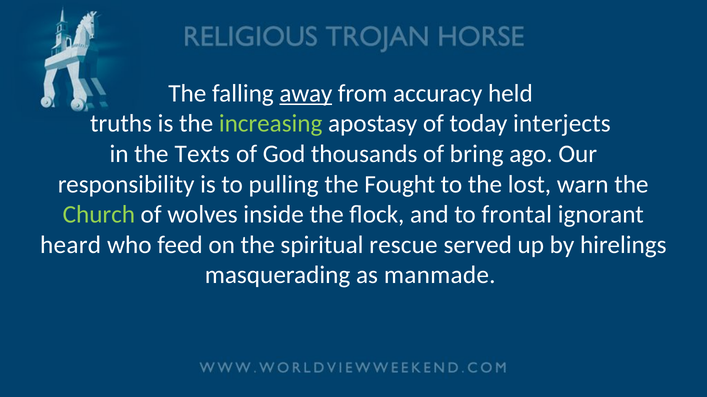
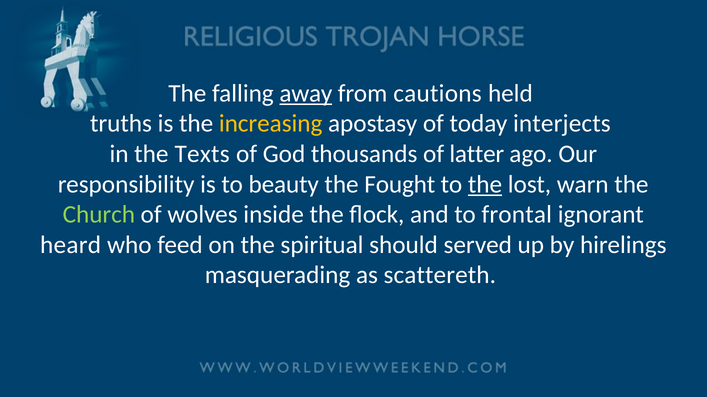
accuracy: accuracy -> cautions
increasing colour: light green -> yellow
bring: bring -> latter
pulling: pulling -> beauty
the at (485, 185) underline: none -> present
rescue: rescue -> should
manmade: manmade -> scattereth
